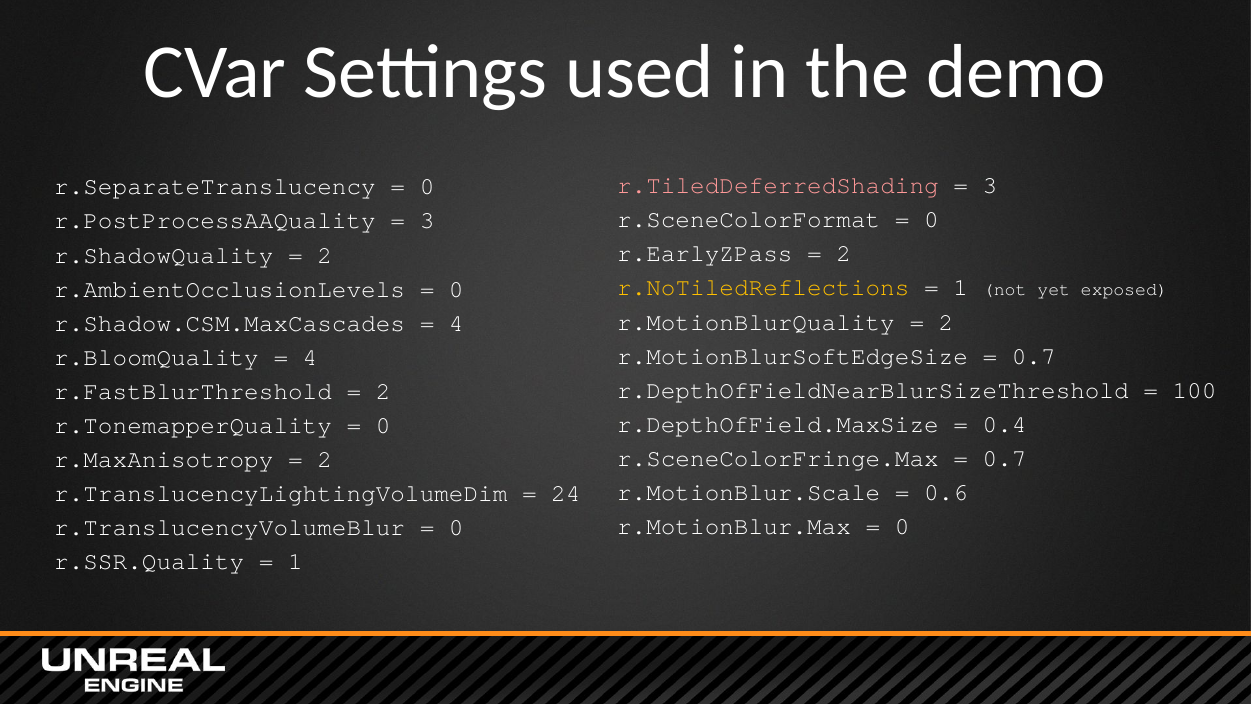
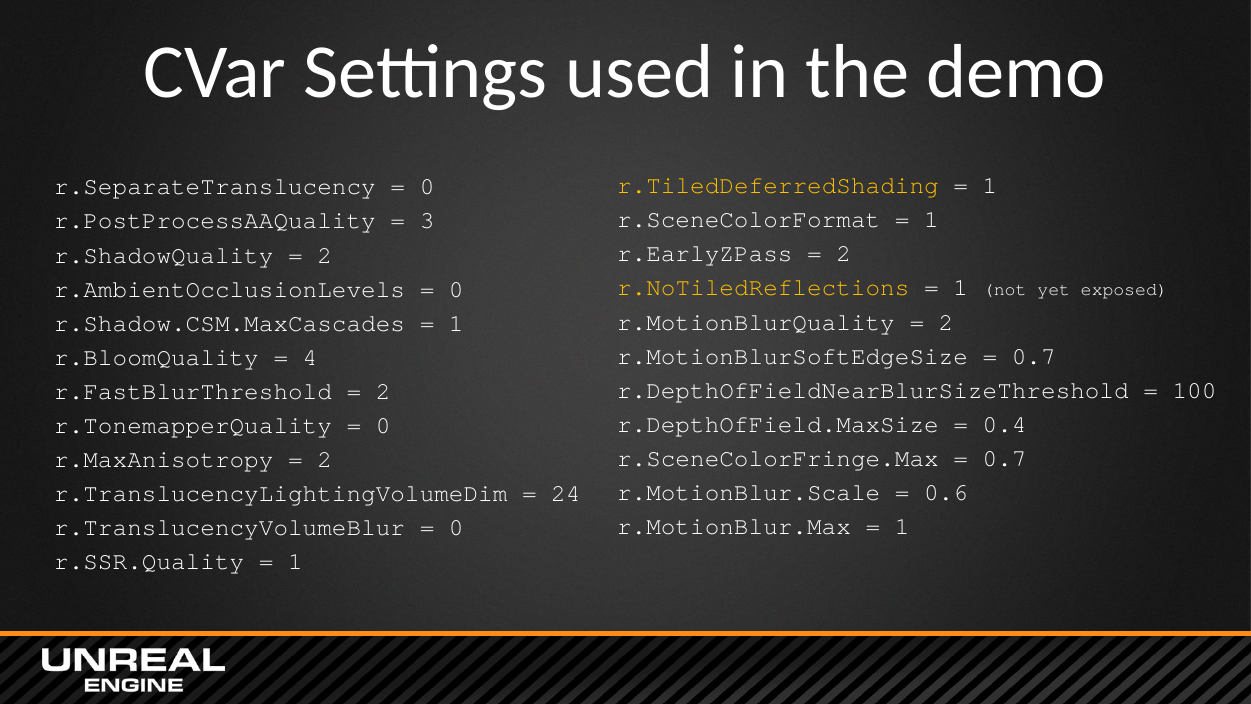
r.TiledDeferredShading colour: pink -> yellow
3 at (990, 186): 3 -> 1
0 at (931, 220): 0 -> 1
4 at (456, 323): 4 -> 1
0 at (902, 526): 0 -> 1
